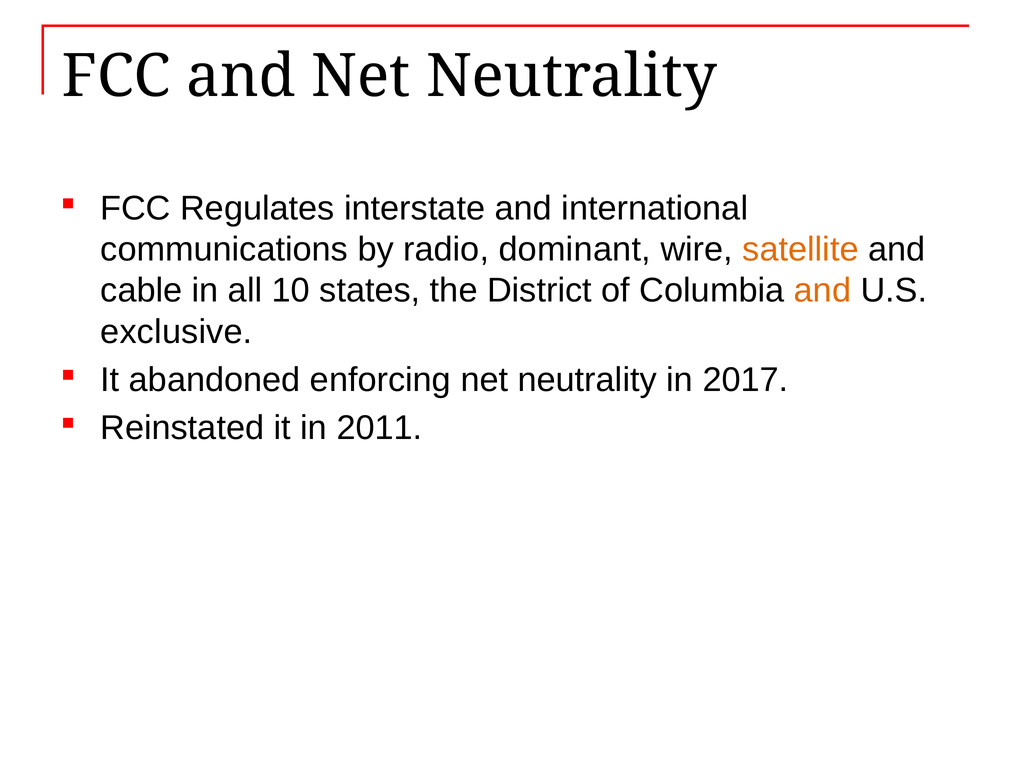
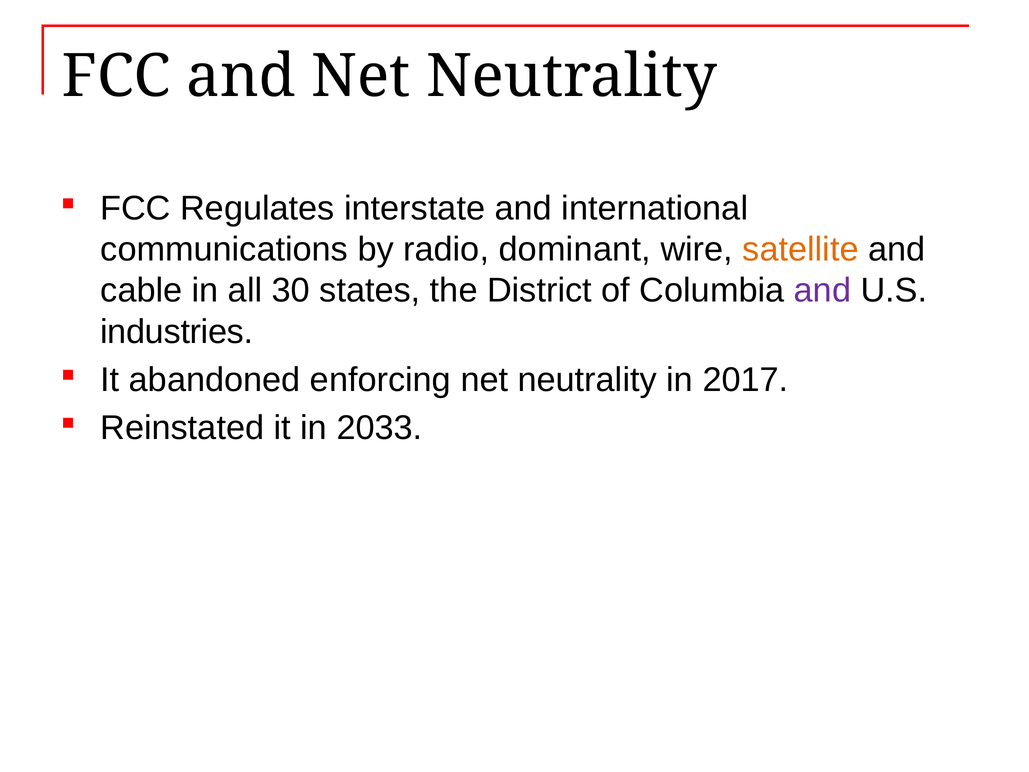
10: 10 -> 30
and at (823, 291) colour: orange -> purple
exclusive: exclusive -> industries
2011: 2011 -> 2033
